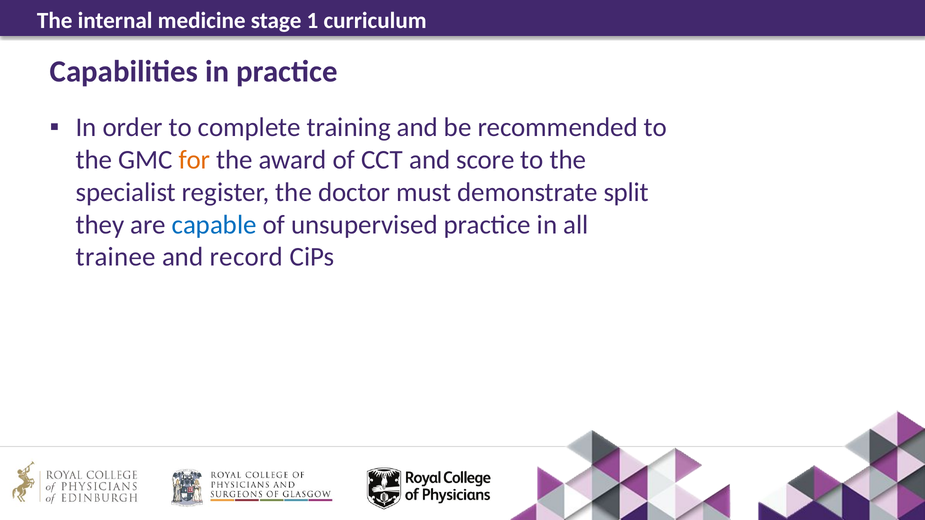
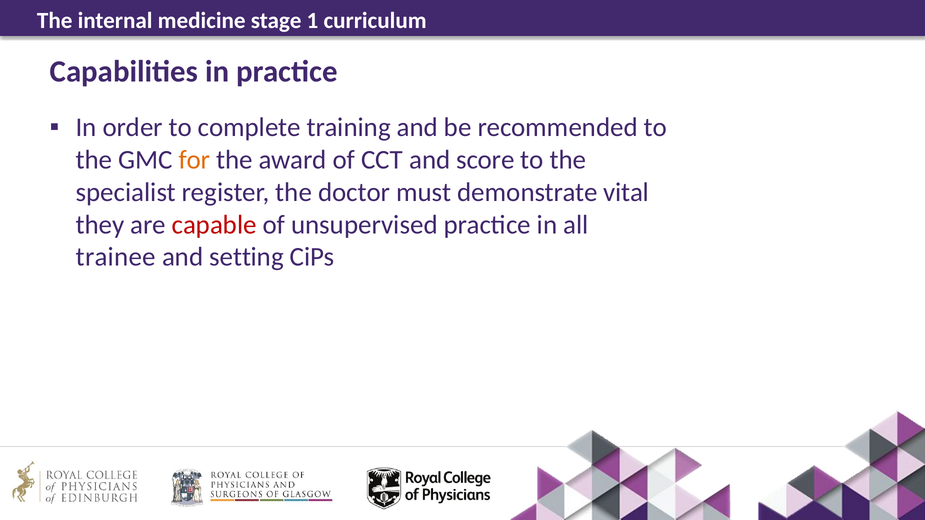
split: split -> vital
capable colour: blue -> red
record: record -> setting
